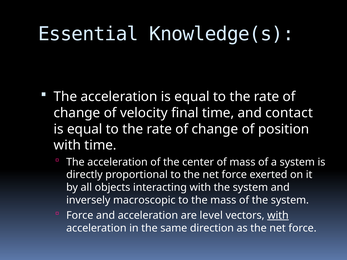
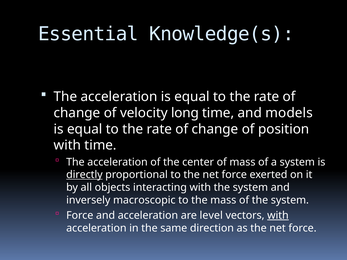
final: final -> long
contact: contact -> models
directly underline: none -> present
